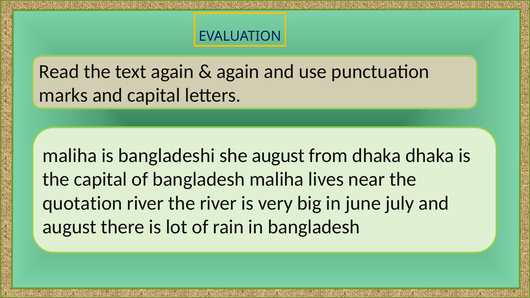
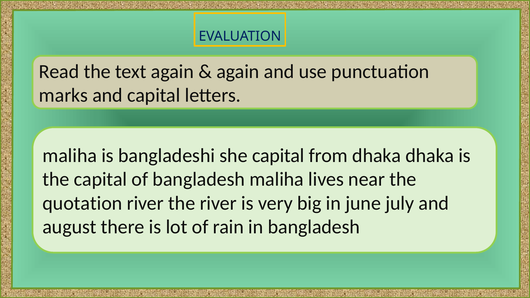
she august: august -> capital
